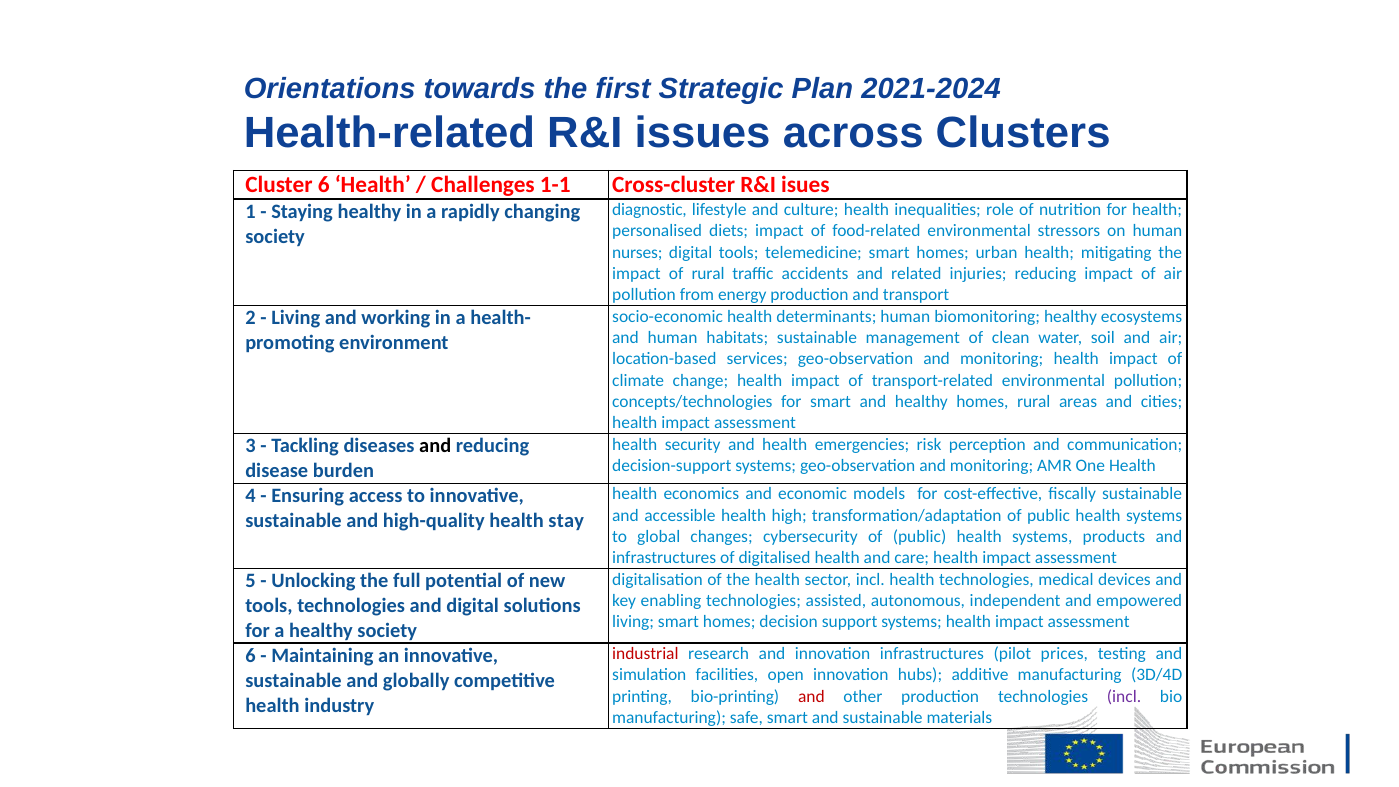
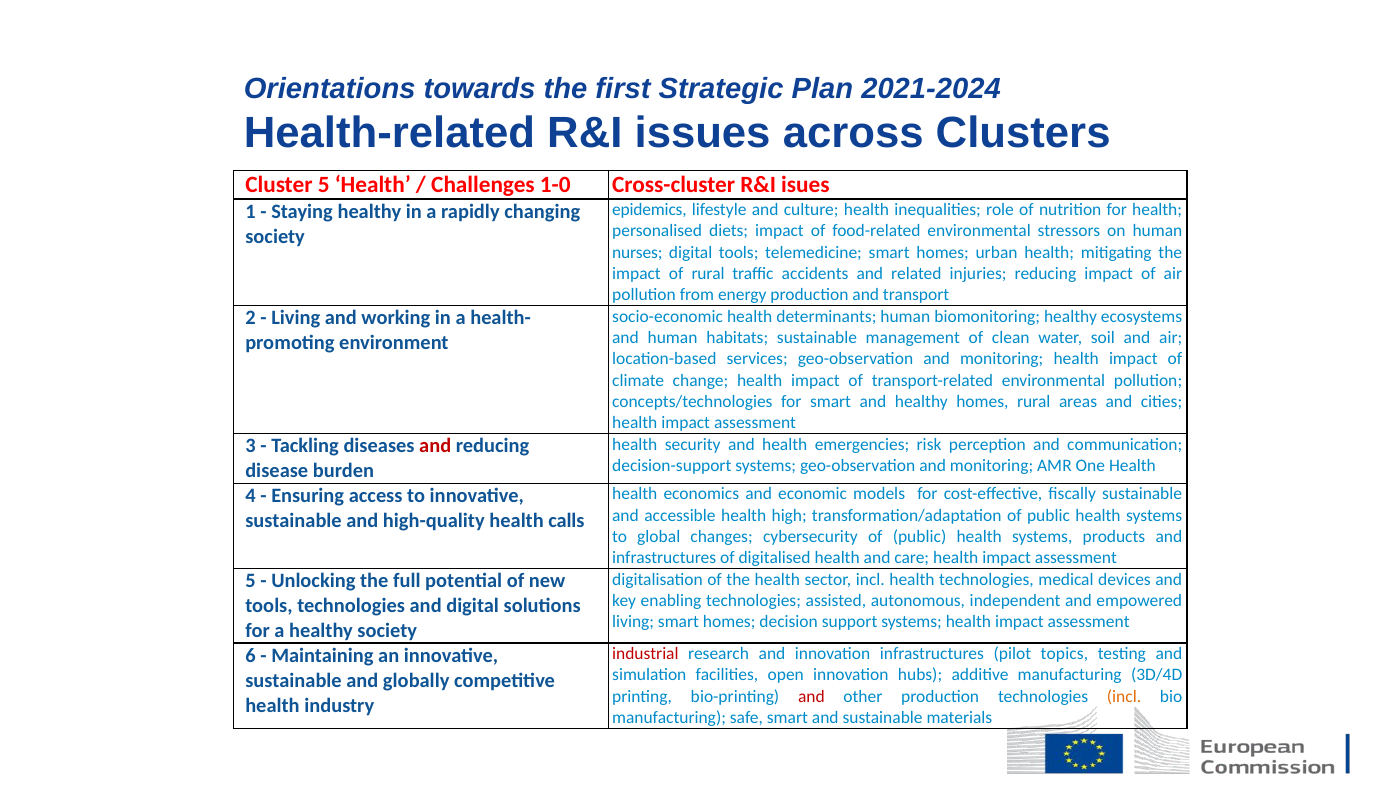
Cluster 6: 6 -> 5
1-1: 1-1 -> 1-0
diagnostic: diagnostic -> epidemics
and at (435, 446) colour: black -> red
stay: stay -> calls
prices: prices -> topics
incl at (1124, 696) colour: purple -> orange
